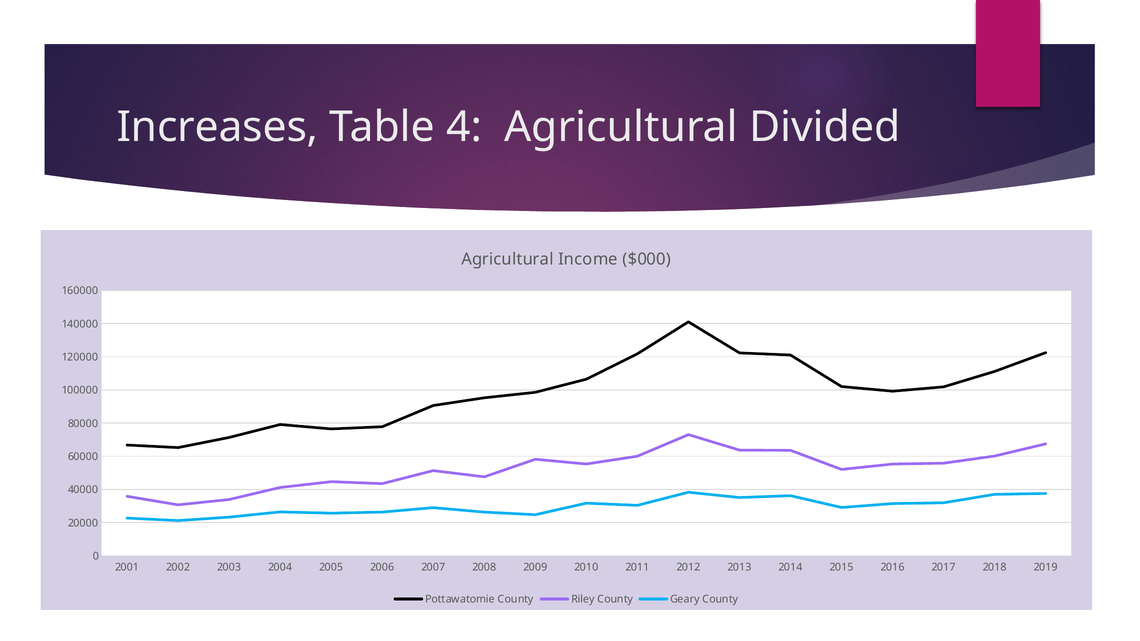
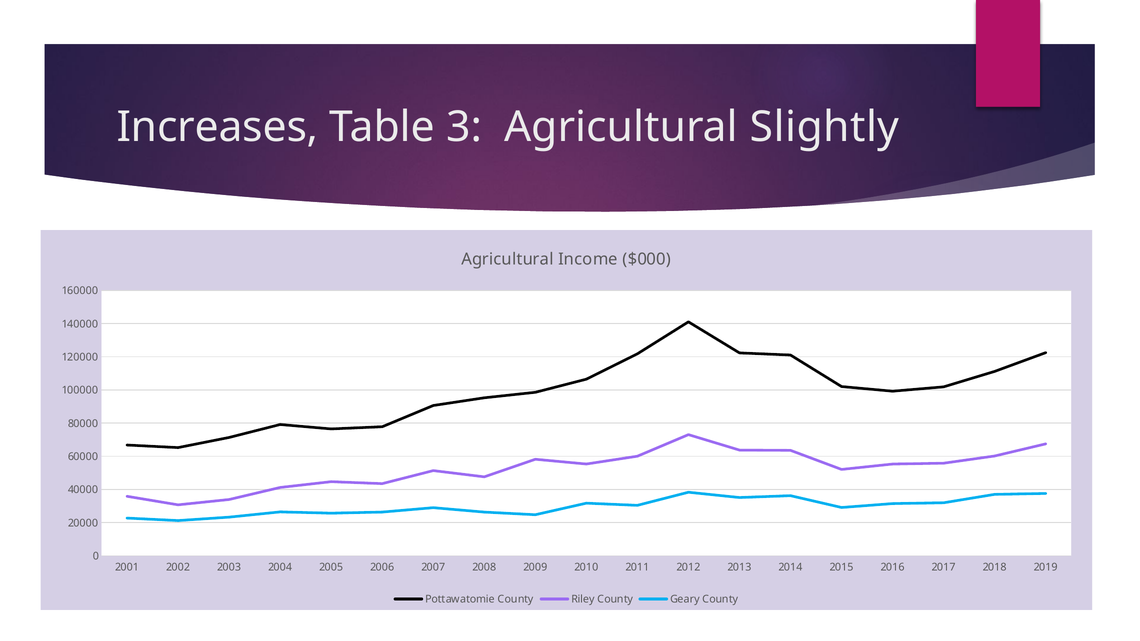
4: 4 -> 3
Divided: Divided -> Slightly
